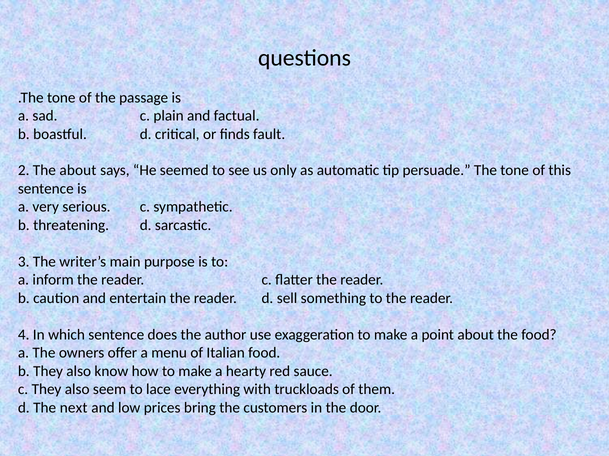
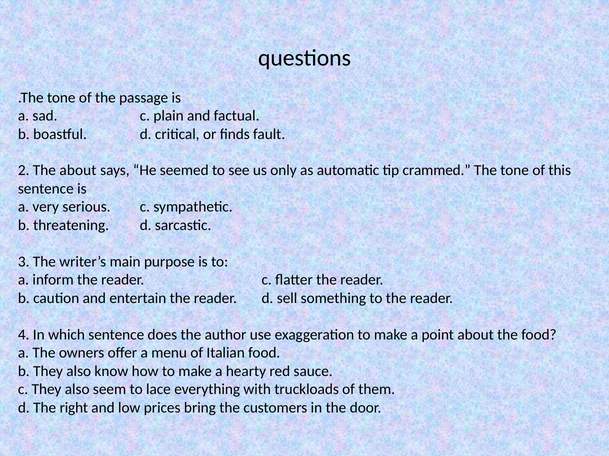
persuade: persuade -> crammed
next: next -> right
